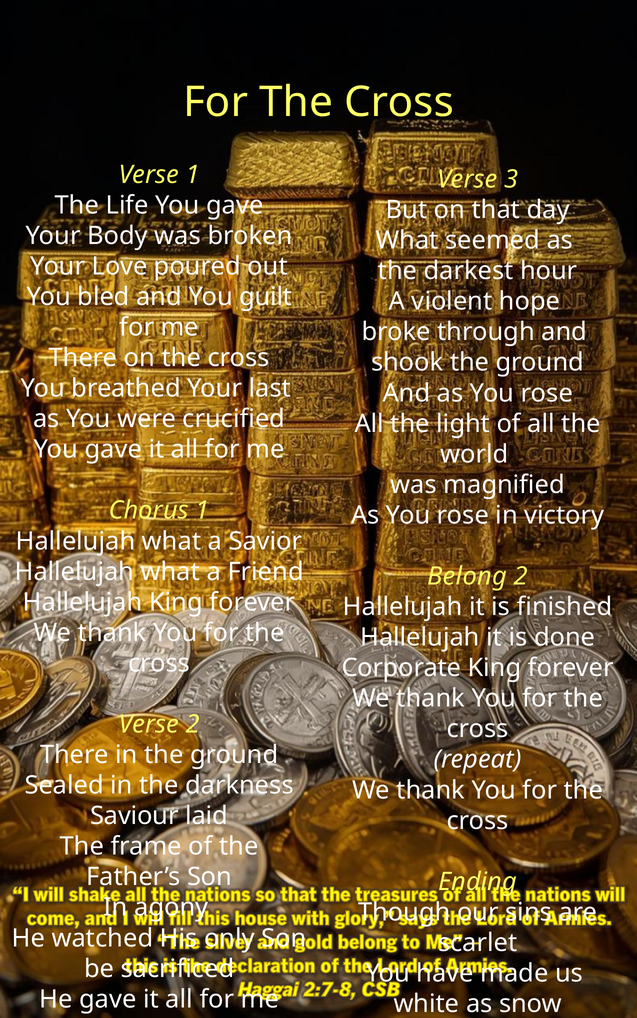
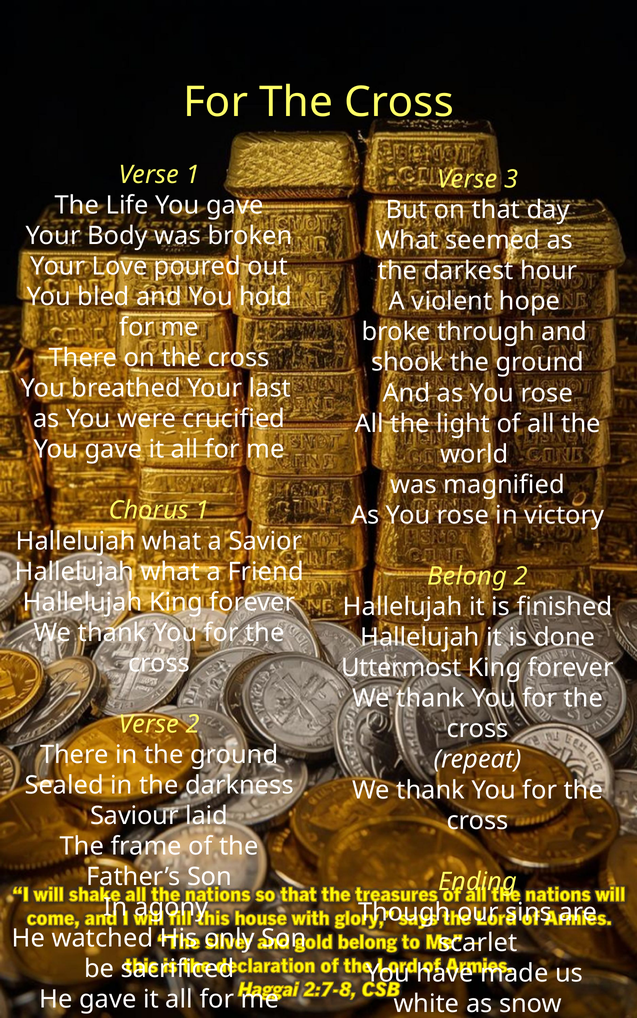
guilt: guilt -> hold
Corporate: Corporate -> Uttermost
